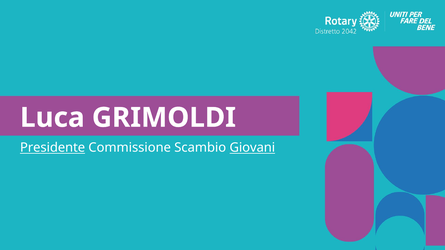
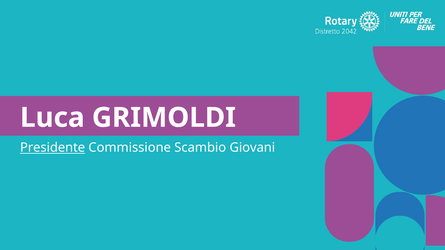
Giovani underline: present -> none
